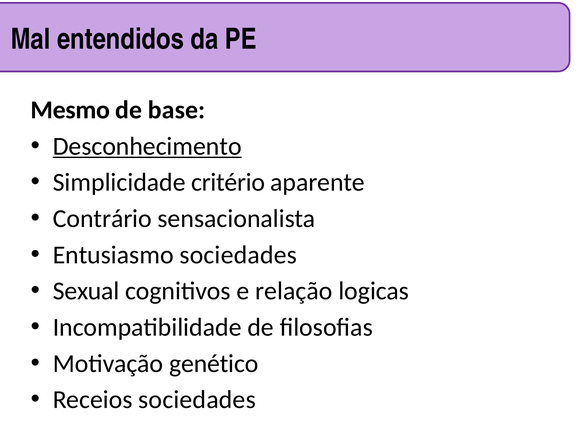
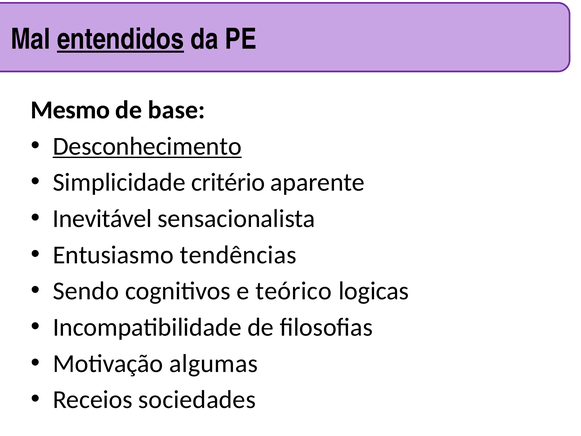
entendidos underline: none -> present
Contrário: Contrário -> Inevitável
Entusiasmo sociedades: sociedades -> tendências
Sexual: Sexual -> Sendo
relação: relação -> teórico
genético: genético -> algumas
